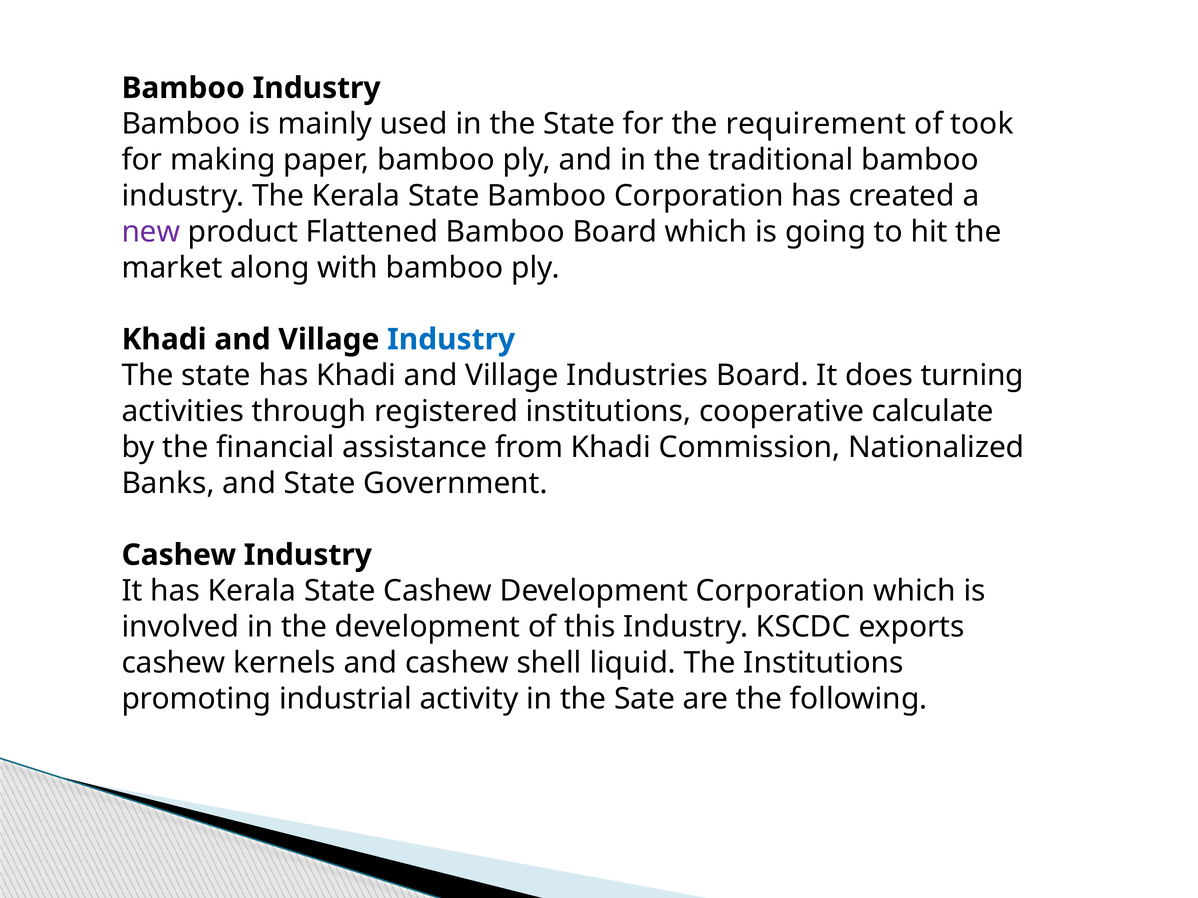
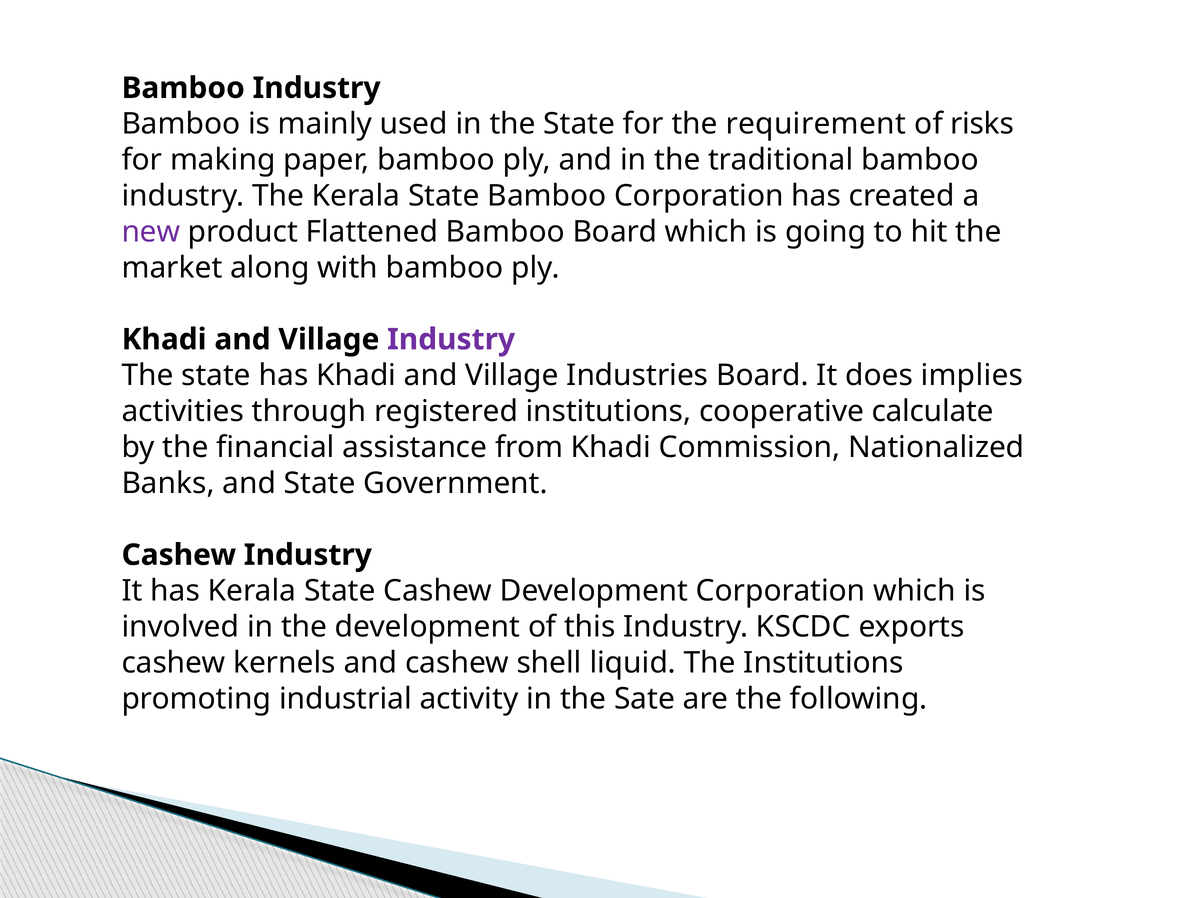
took: took -> risks
Industry at (451, 340) colour: blue -> purple
turning: turning -> implies
